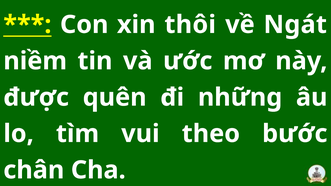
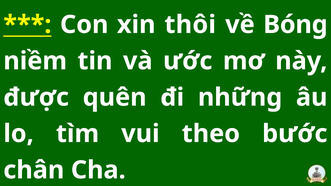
Ngát: Ngát -> Bóng
